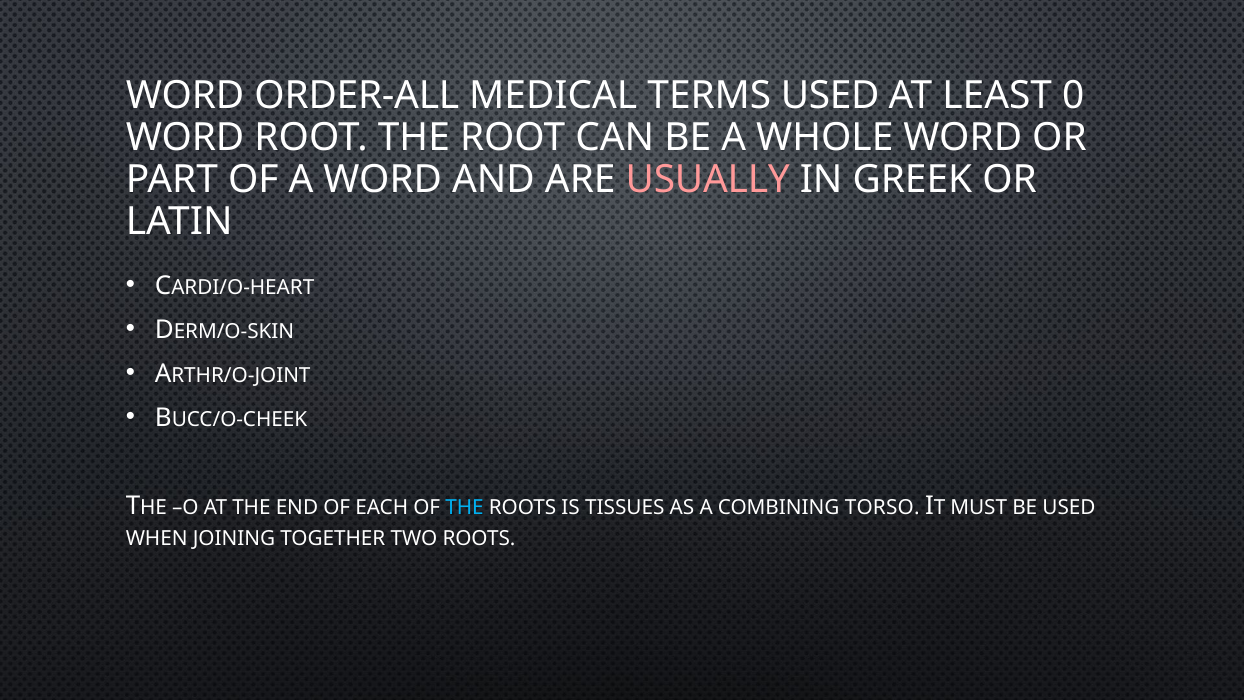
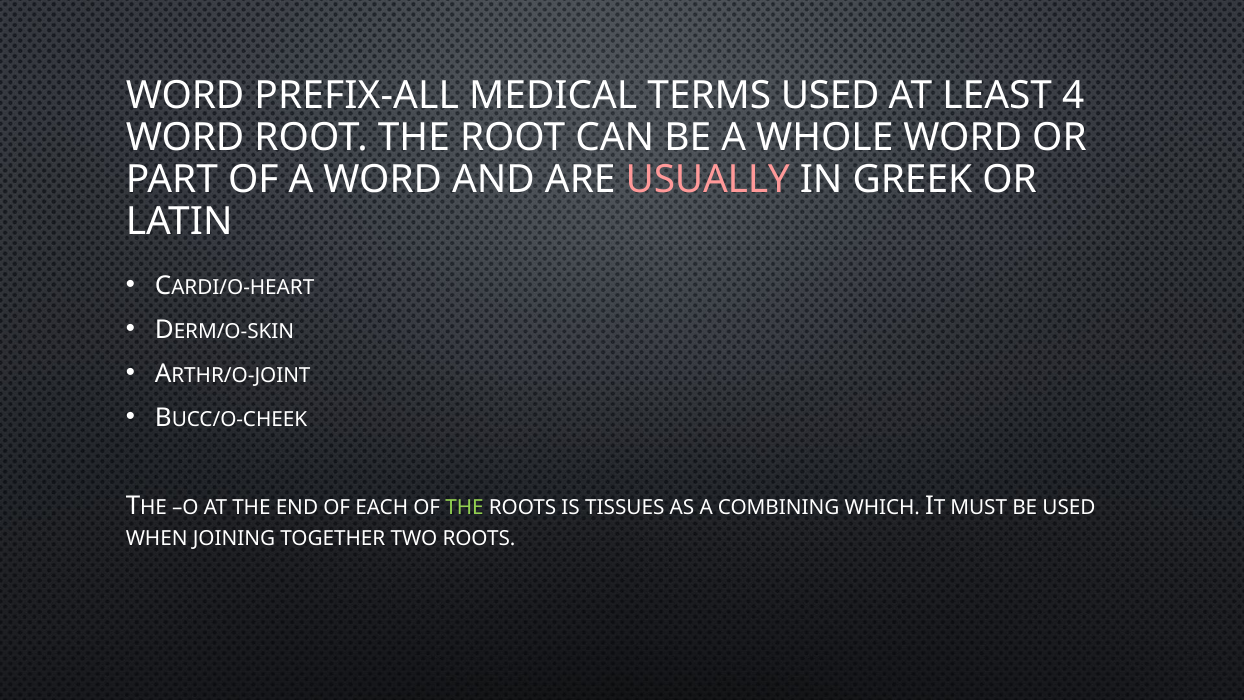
ORDER-ALL: ORDER-ALL -> PREFIX-ALL
0: 0 -> 4
THE at (464, 508) colour: light blue -> light green
TORSO: TORSO -> WHICH
